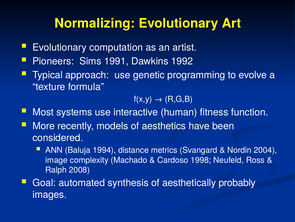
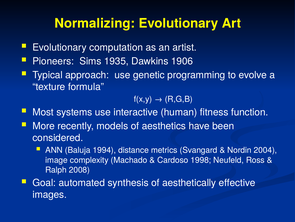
1991: 1991 -> 1935
1992: 1992 -> 1906
probably: probably -> effective
